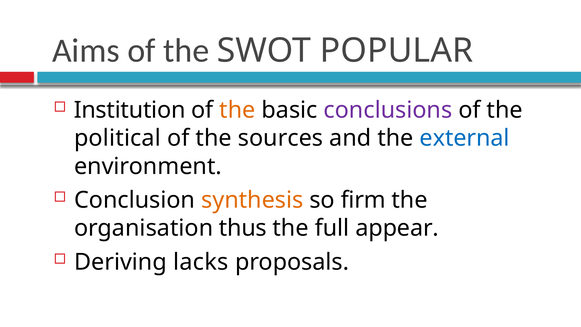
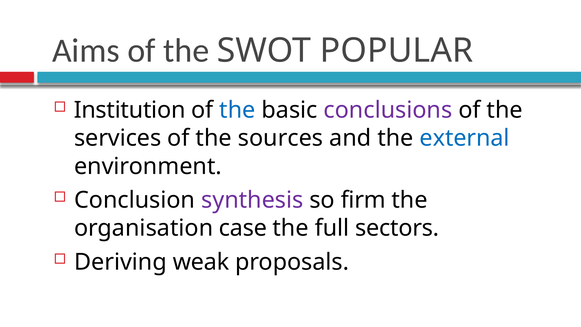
the at (237, 110) colour: orange -> blue
political: political -> services
synthesis colour: orange -> purple
thus: thus -> case
appear: appear -> sectors
lacks: lacks -> weak
